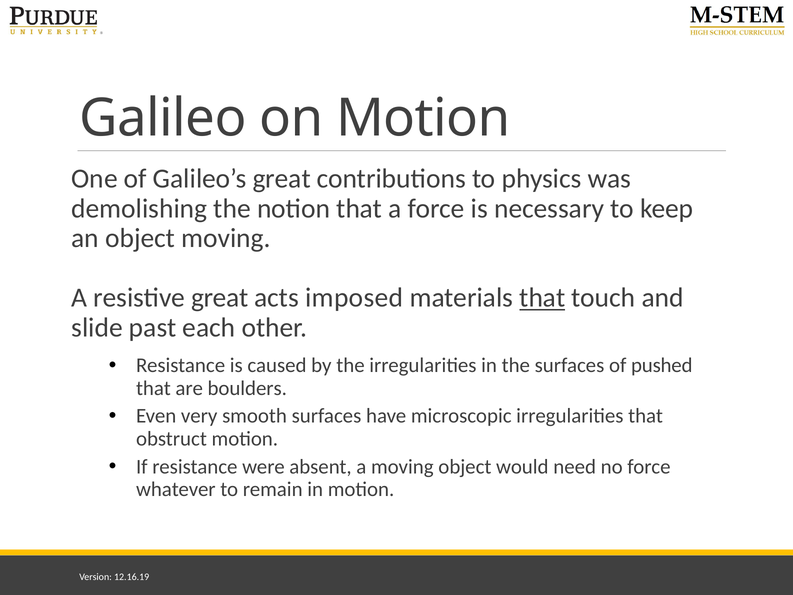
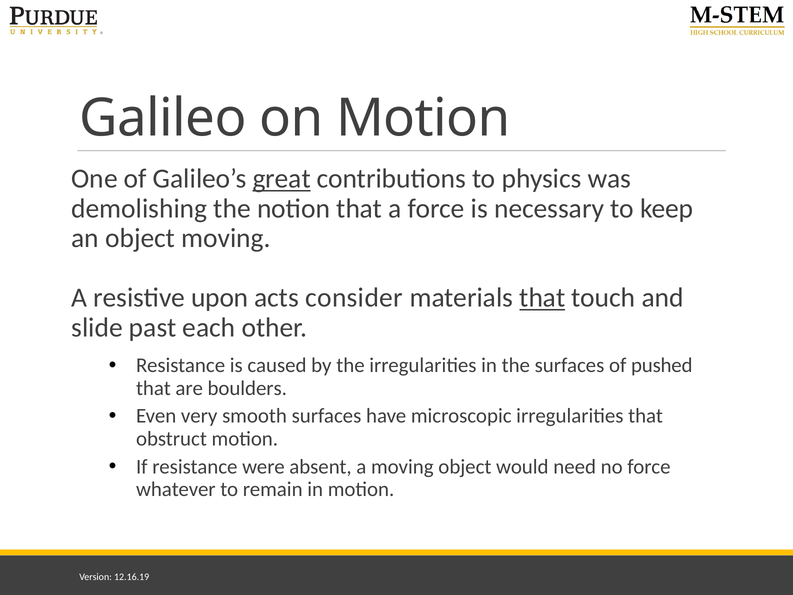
great at (282, 179) underline: none -> present
resistive great: great -> upon
imposed: imposed -> consider
